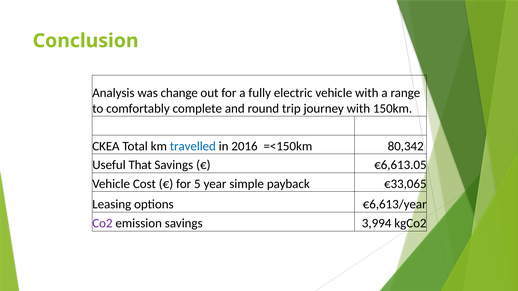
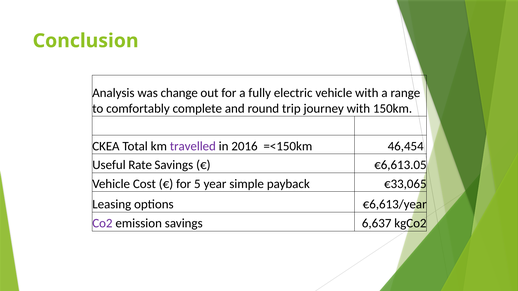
travelled colour: blue -> purple
80,342: 80,342 -> 46,454
That: That -> Rate
3,994: 3,994 -> 6,637
